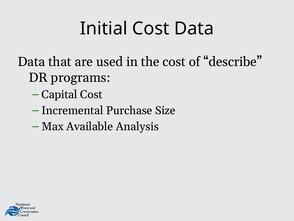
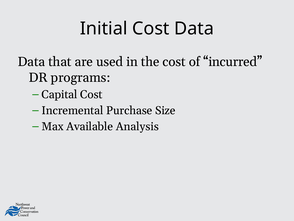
describe: describe -> incurred
